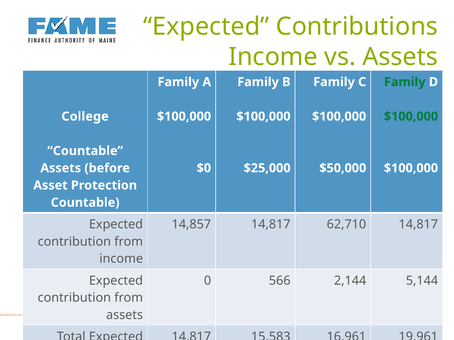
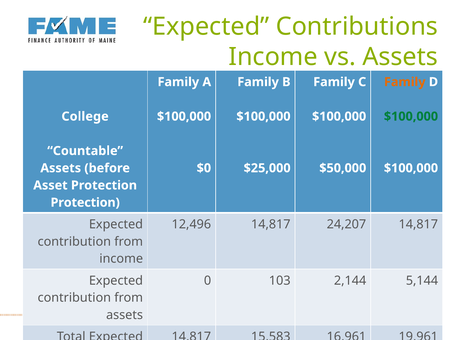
Family at (405, 82) colour: green -> orange
Countable at (85, 203): Countable -> Protection
14,857: 14,857 -> 12,496
62,710: 62,710 -> 24,207
566: 566 -> 103
